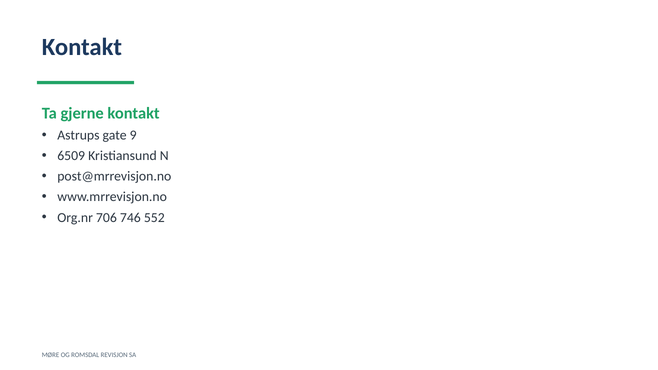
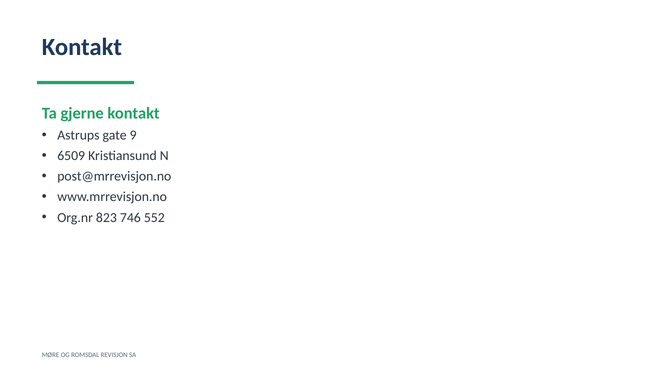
706: 706 -> 823
